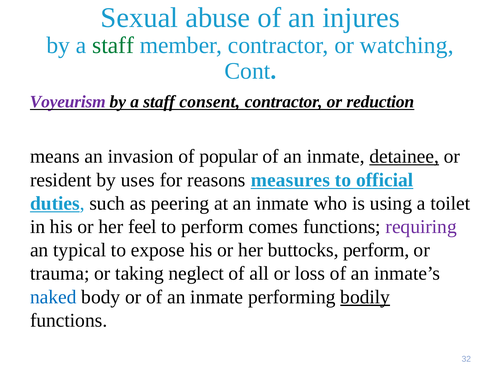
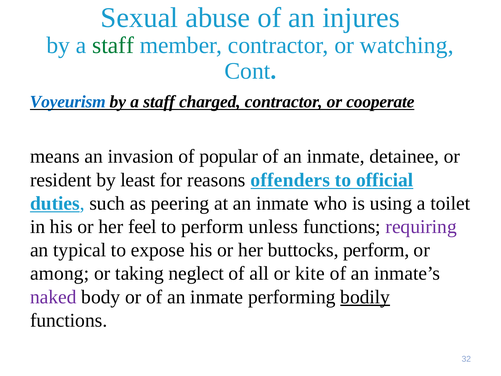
Voyeurism colour: purple -> blue
consent: consent -> charged
reduction: reduction -> cooperate
detainee underline: present -> none
uses: uses -> least
measures: measures -> offenders
comes: comes -> unless
trauma: trauma -> among
loss: loss -> kite
naked colour: blue -> purple
